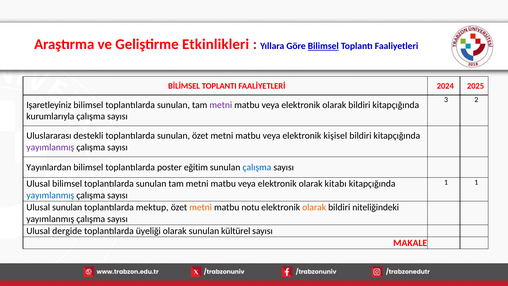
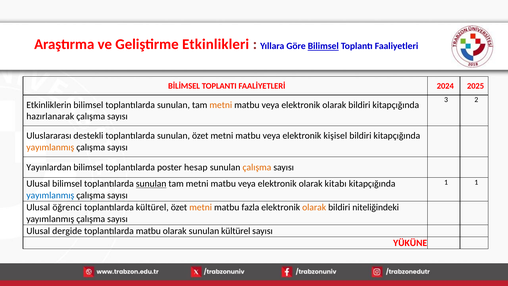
Işaretleyiniz: Işaretleyiniz -> Etkinliklerin
metni at (221, 105) colour: purple -> orange
kurumlarıyla: kurumlarıyla -> hazırlanarak
yayımlanmış at (50, 147) colour: purple -> orange
eğitim: eğitim -> hesap
çalışma at (257, 167) colour: blue -> orange
sunulan at (151, 184) underline: none -> present
Ulusal sunulan: sunulan -> öğrenci
toplantılarda mektup: mektup -> kültürel
notu: notu -> fazla
toplantılarda üyeliği: üyeliği -> matbu
MAKALE: MAKALE -> YÜKÜNE
